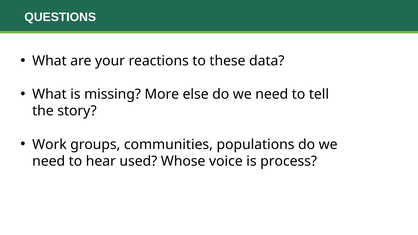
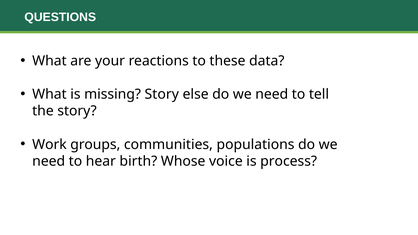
missing More: More -> Story
used: used -> birth
